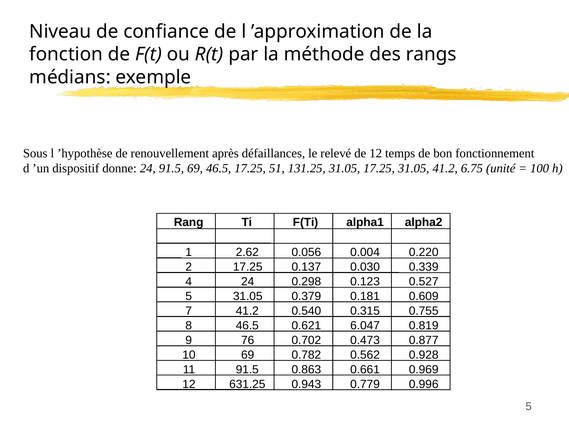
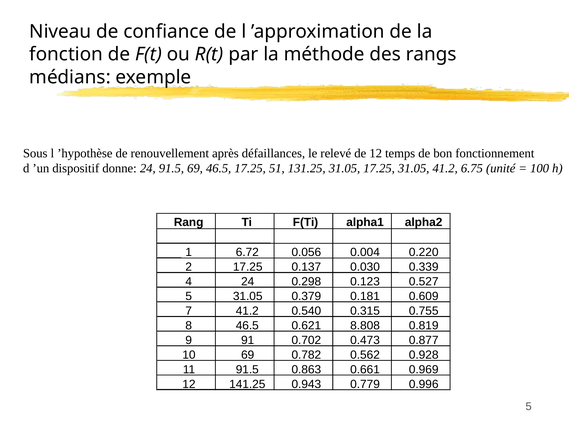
2.62: 2.62 -> 6.72
6.047: 6.047 -> 8.808
76: 76 -> 91
631.25: 631.25 -> 141.25
